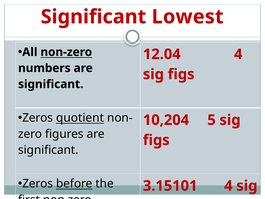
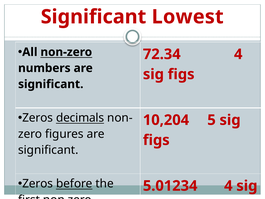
12.04: 12.04 -> 72.34
quotient: quotient -> decimals
3.15101: 3.15101 -> 5.01234
